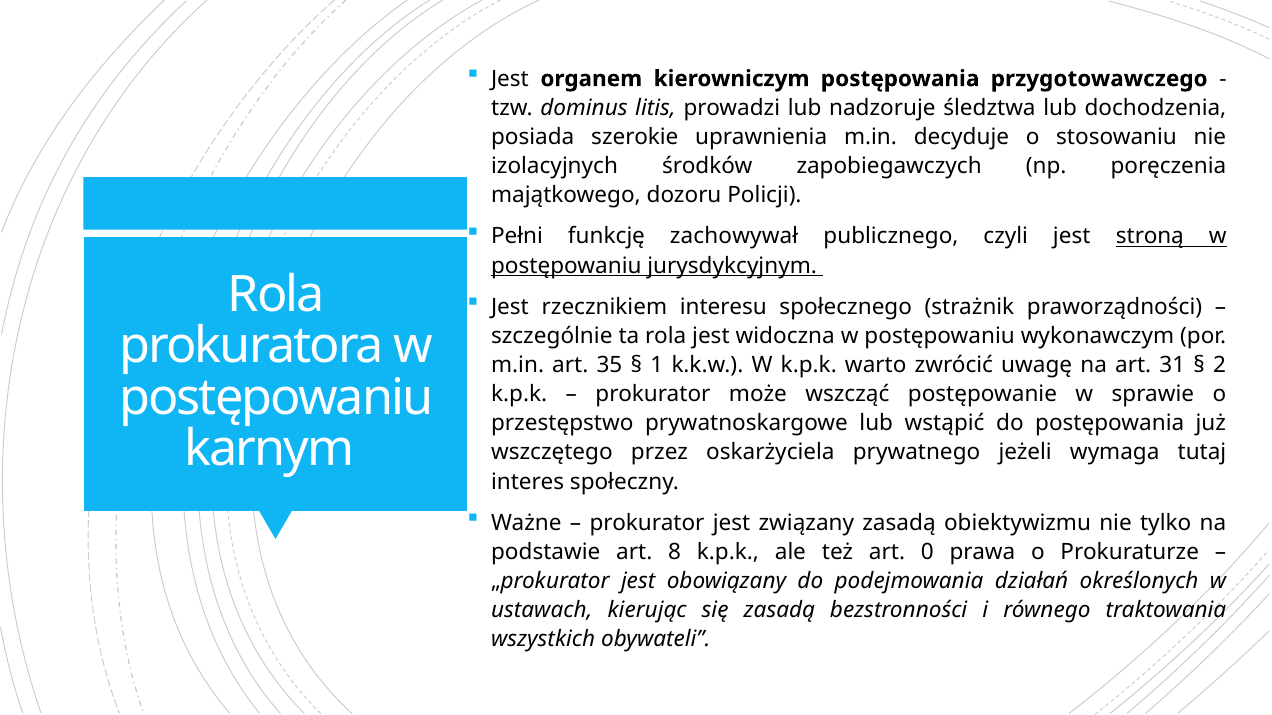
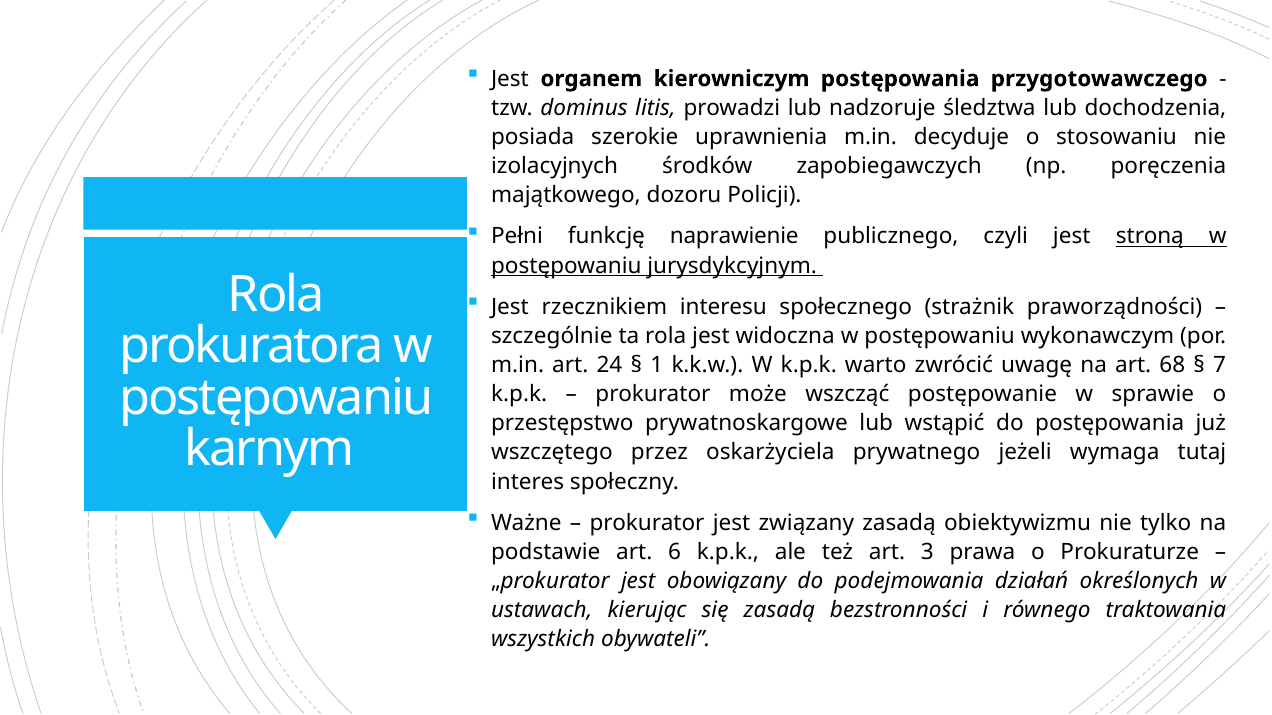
zachowywał: zachowywał -> naprawienie
35: 35 -> 24
31: 31 -> 68
2: 2 -> 7
8: 8 -> 6
0: 0 -> 3
